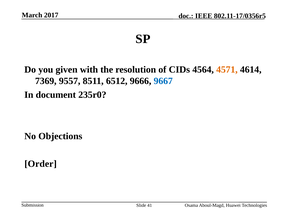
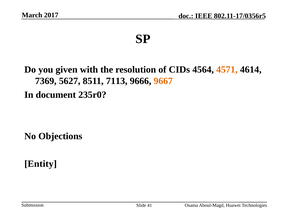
9557: 9557 -> 5627
6512: 6512 -> 7113
9667 colour: blue -> orange
Order: Order -> Entity
